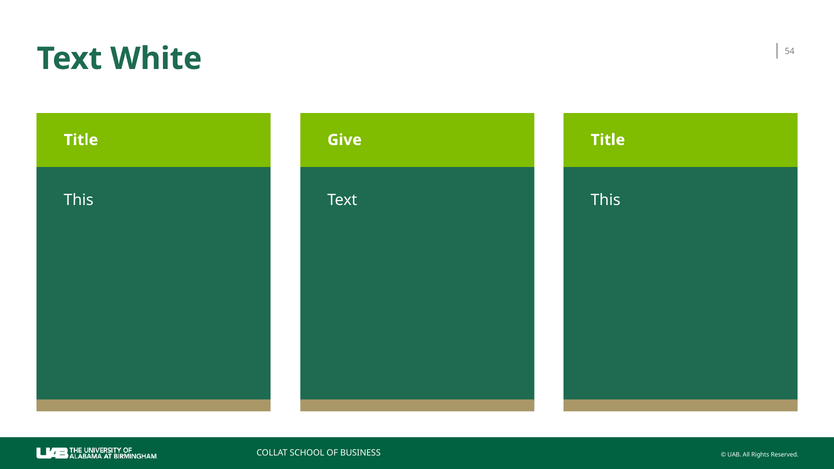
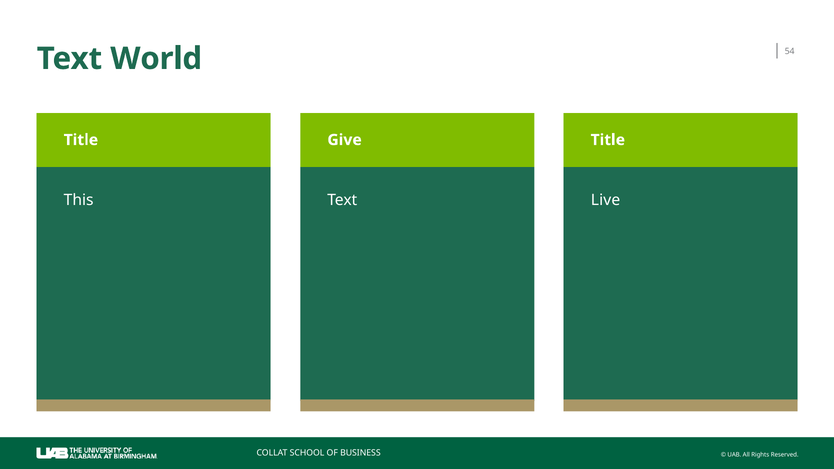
White: White -> World
This at (606, 200): This -> Live
